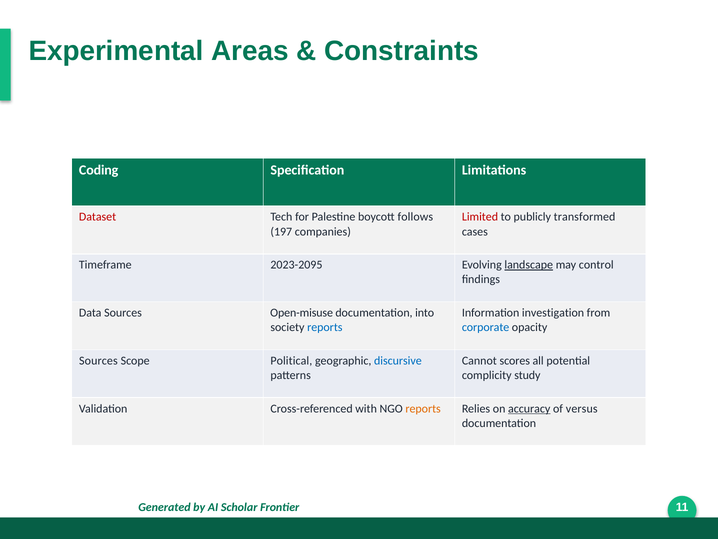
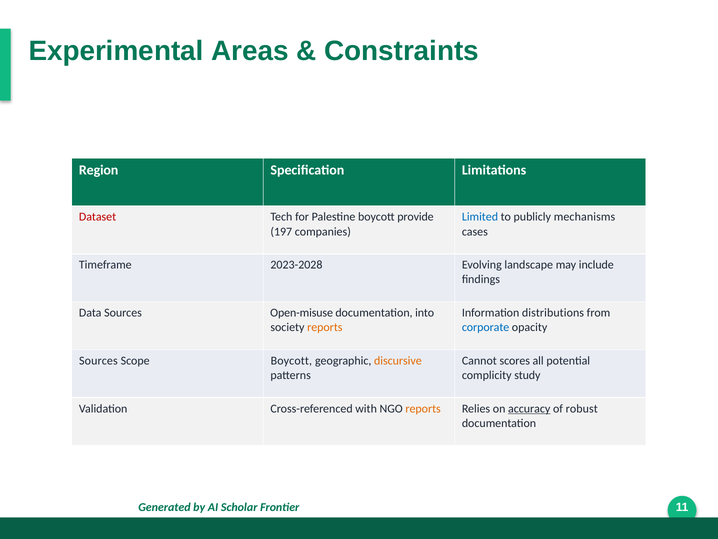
Coding: Coding -> Region
follows: follows -> provide
Limited colour: red -> blue
transformed: transformed -> mechanisms
2023-2095: 2023-2095 -> 2023-2028
landscape underline: present -> none
control: control -> include
investigation: investigation -> distributions
reports at (325, 327) colour: blue -> orange
Scope Political: Political -> Boycott
discursive colour: blue -> orange
versus: versus -> robust
